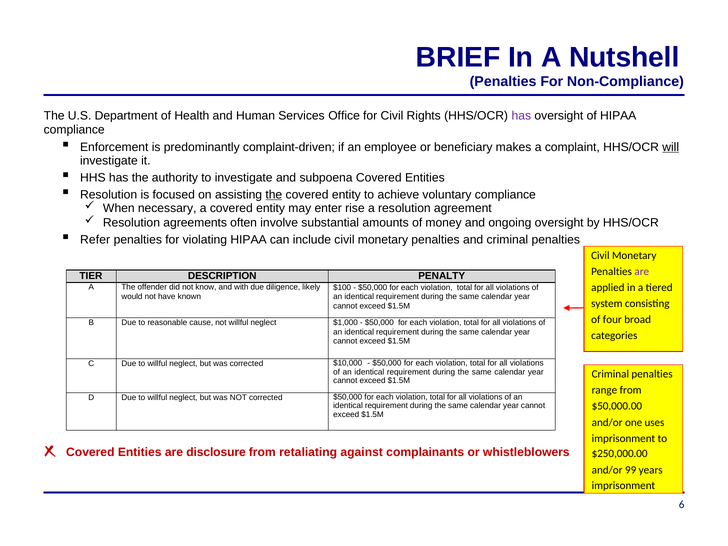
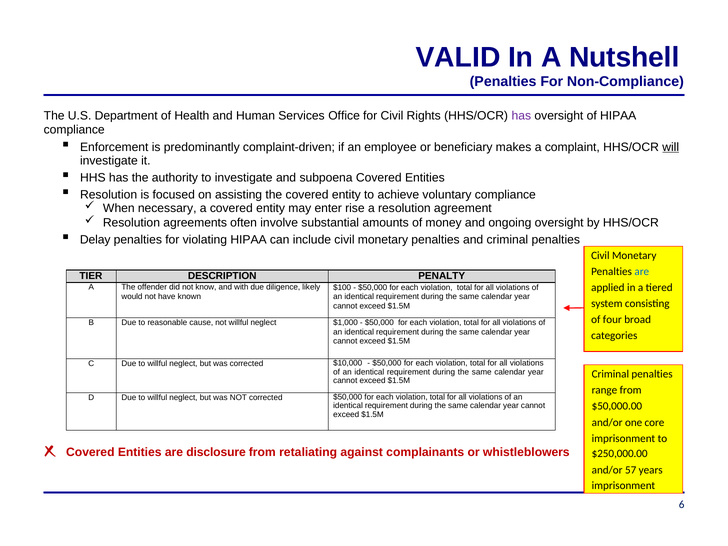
BRIEF: BRIEF -> VALID
the at (274, 195) underline: present -> none
Refer: Refer -> Delay
are at (642, 271) colour: purple -> blue
uses: uses -> core
99: 99 -> 57
